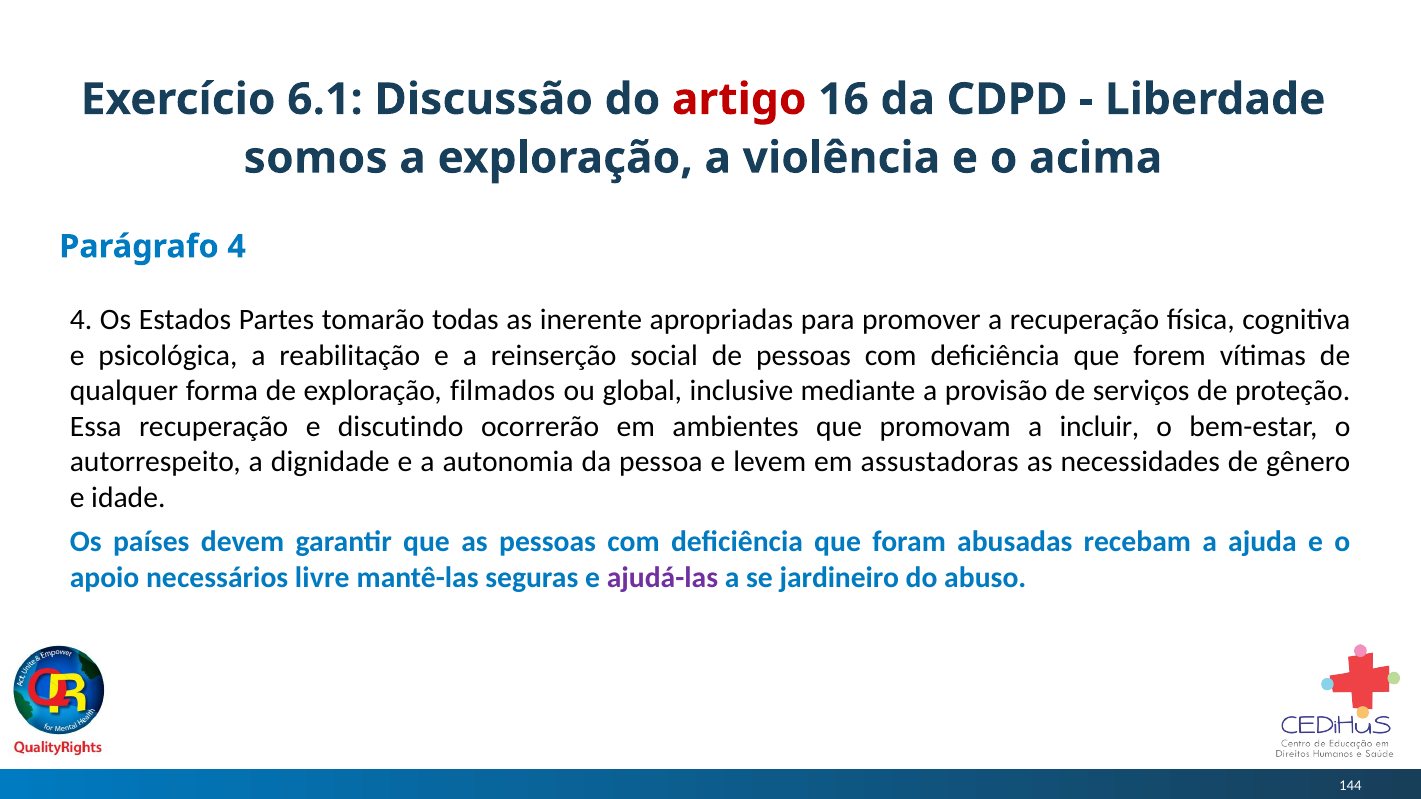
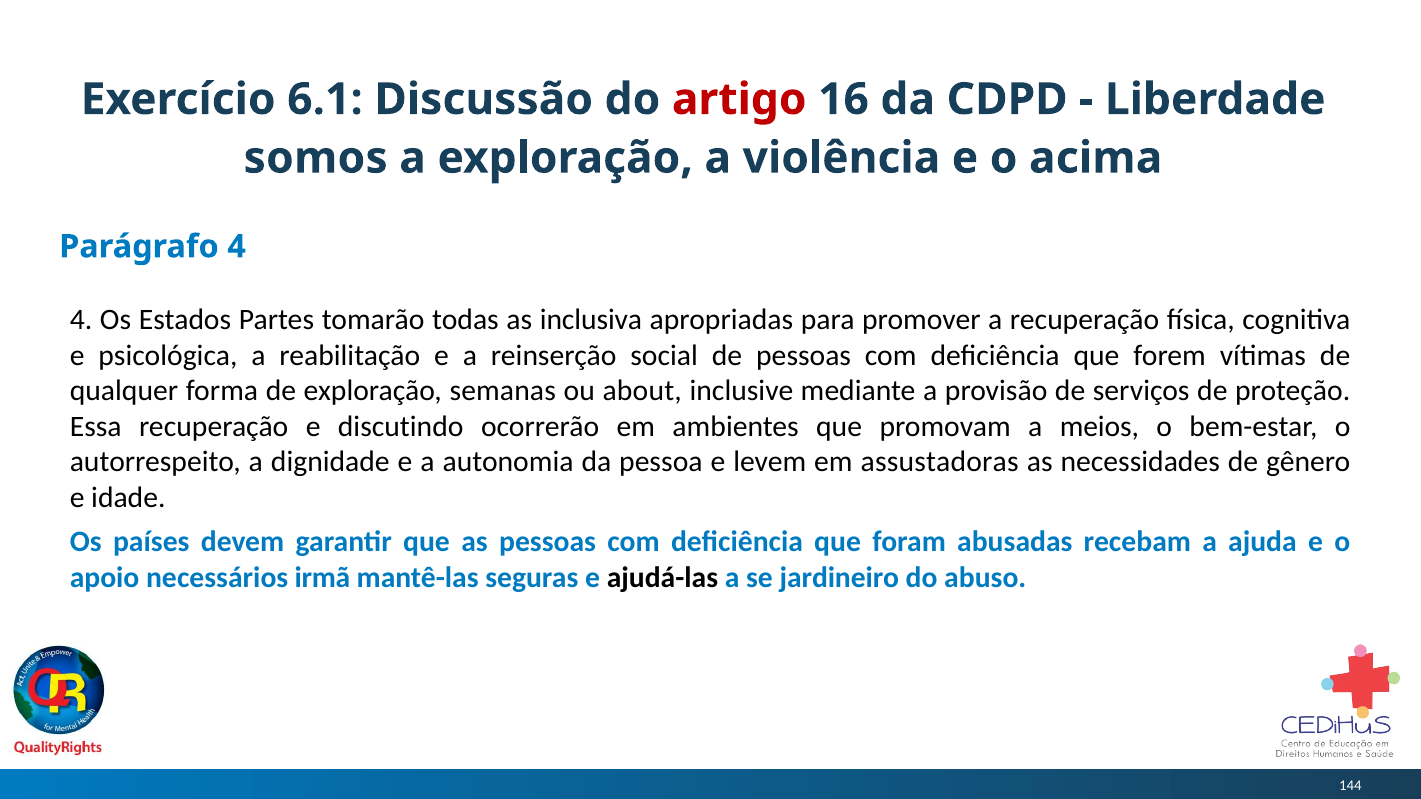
inerente: inerente -> inclusiva
filmados: filmados -> semanas
global: global -> about
incluir: incluir -> meios
livre: livre -> irmã
ajudá-las colour: purple -> black
